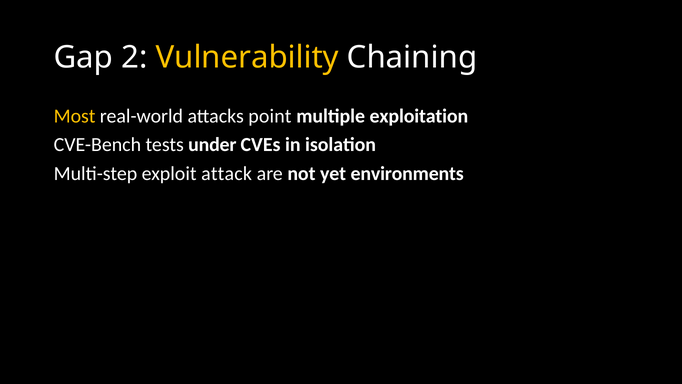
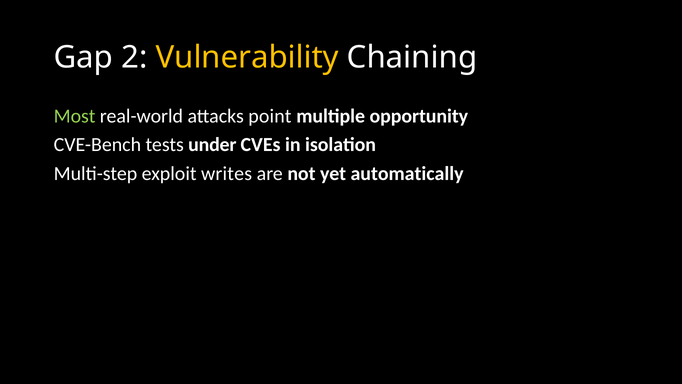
Most colour: yellow -> light green
exploitation: exploitation -> opportunity
attack: attack -> writes
environments: environments -> automatically
